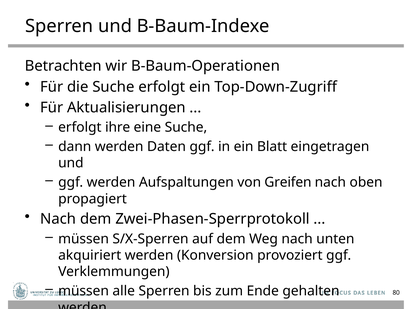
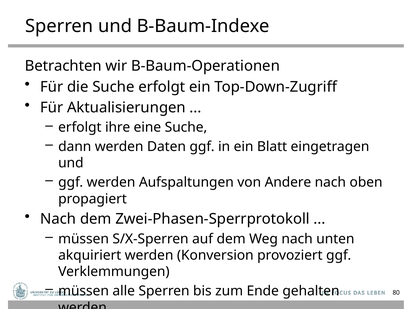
Greifen: Greifen -> Andere
